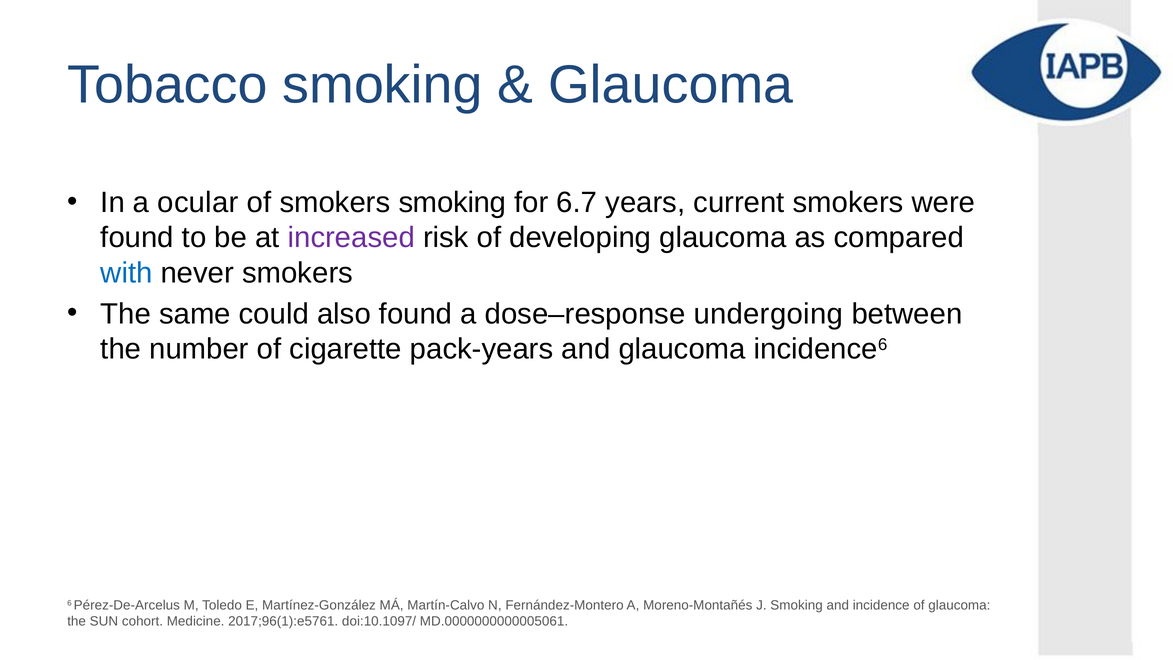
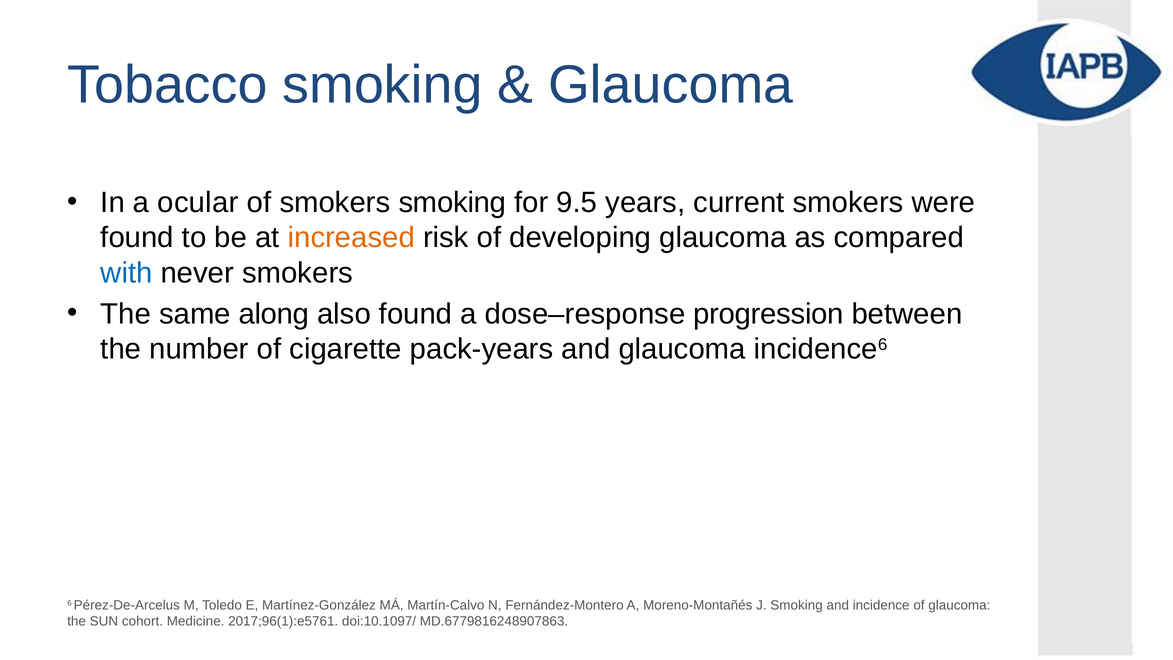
6.7: 6.7 -> 9.5
increased colour: purple -> orange
could: could -> along
undergoing: undergoing -> progression
MD.0000000000005061: MD.0000000000005061 -> MD.6779816248907863
